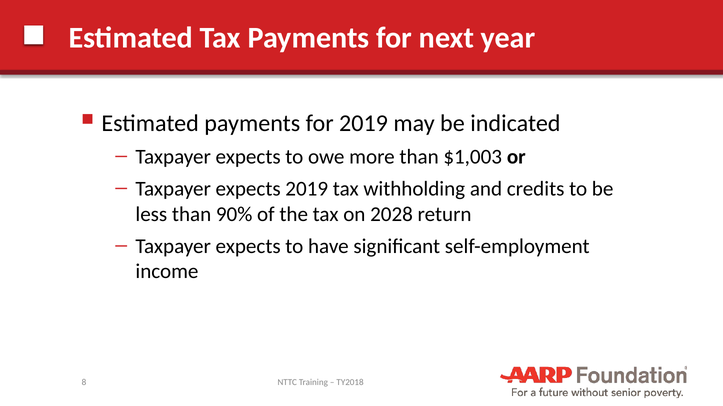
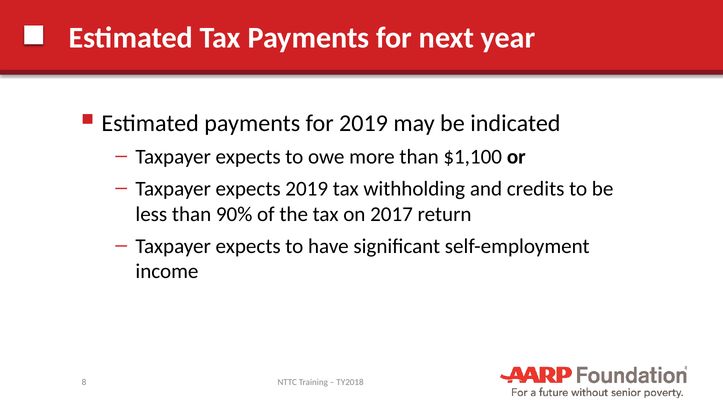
$1,003: $1,003 -> $1,100
2028: 2028 -> 2017
